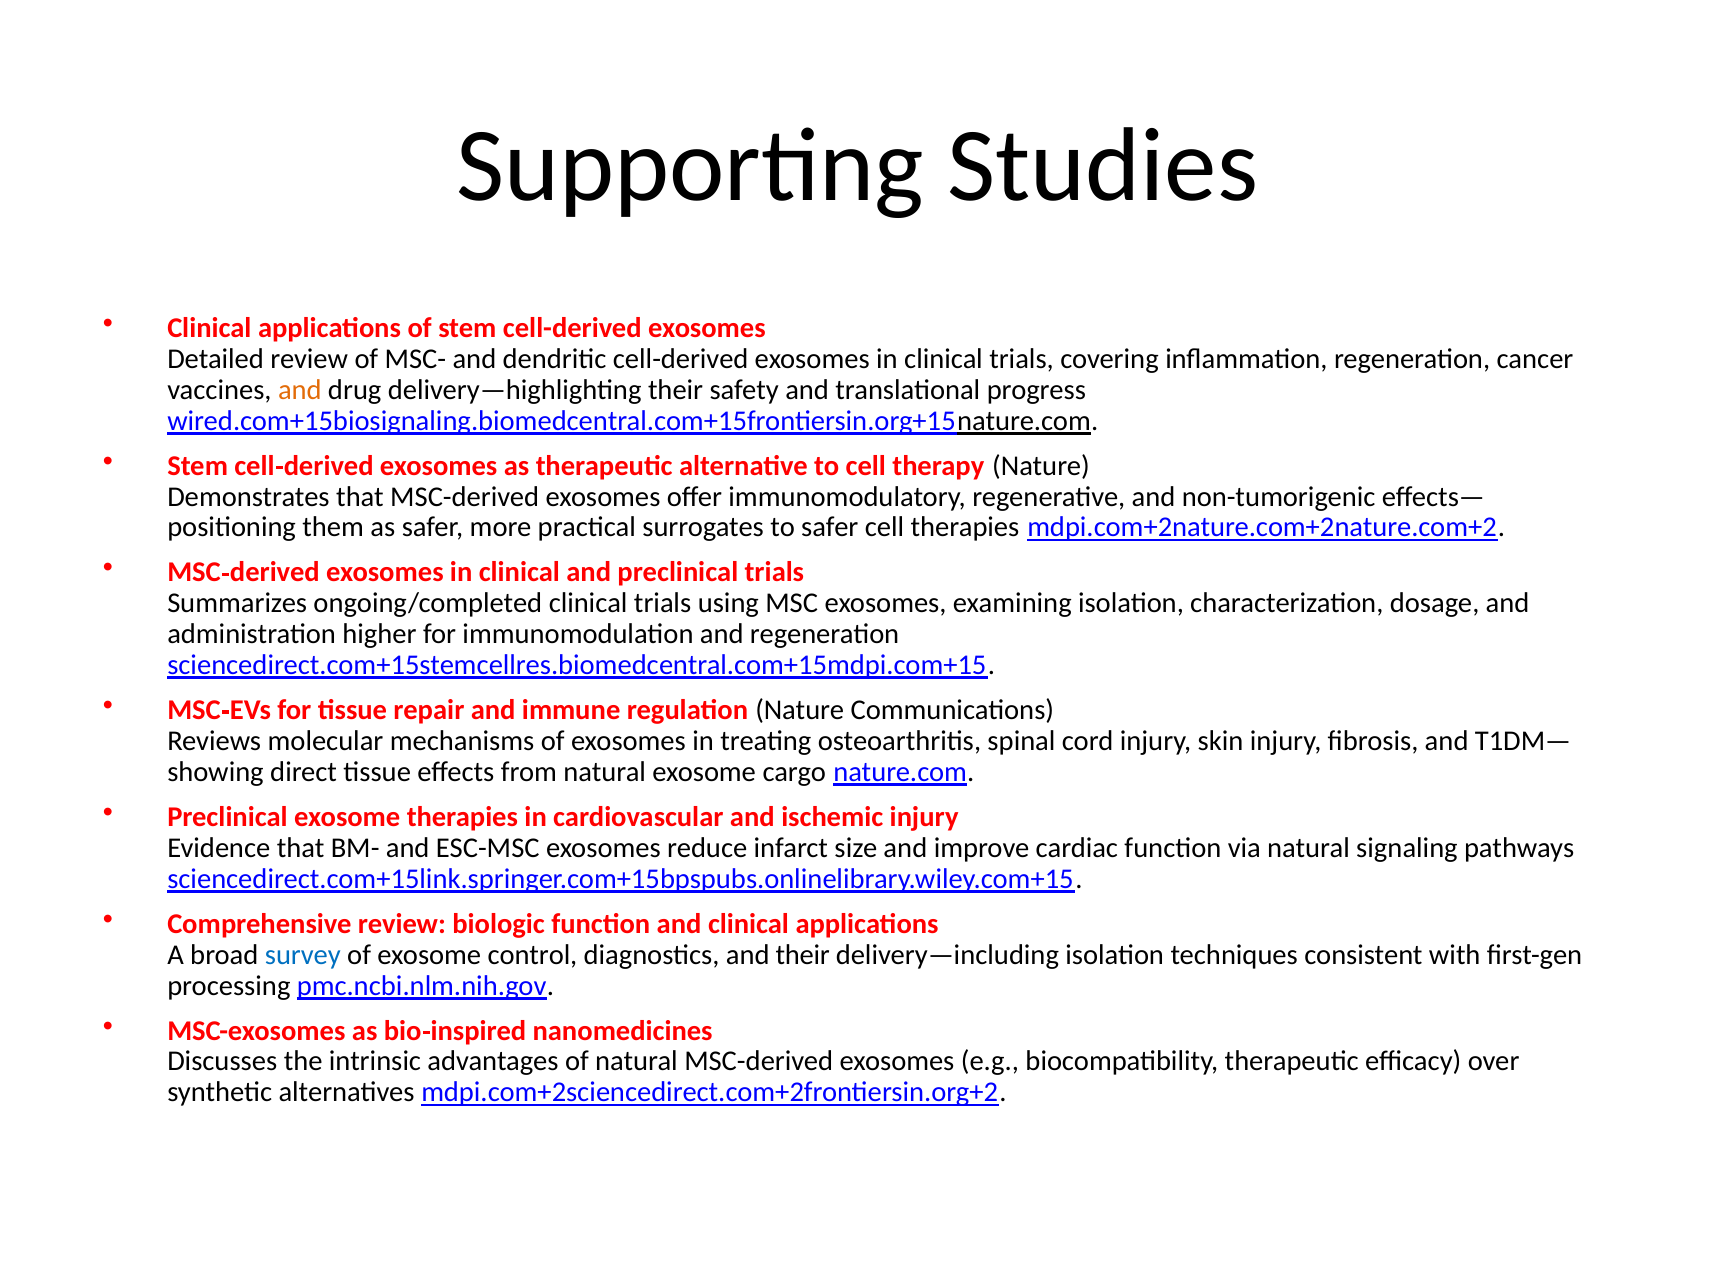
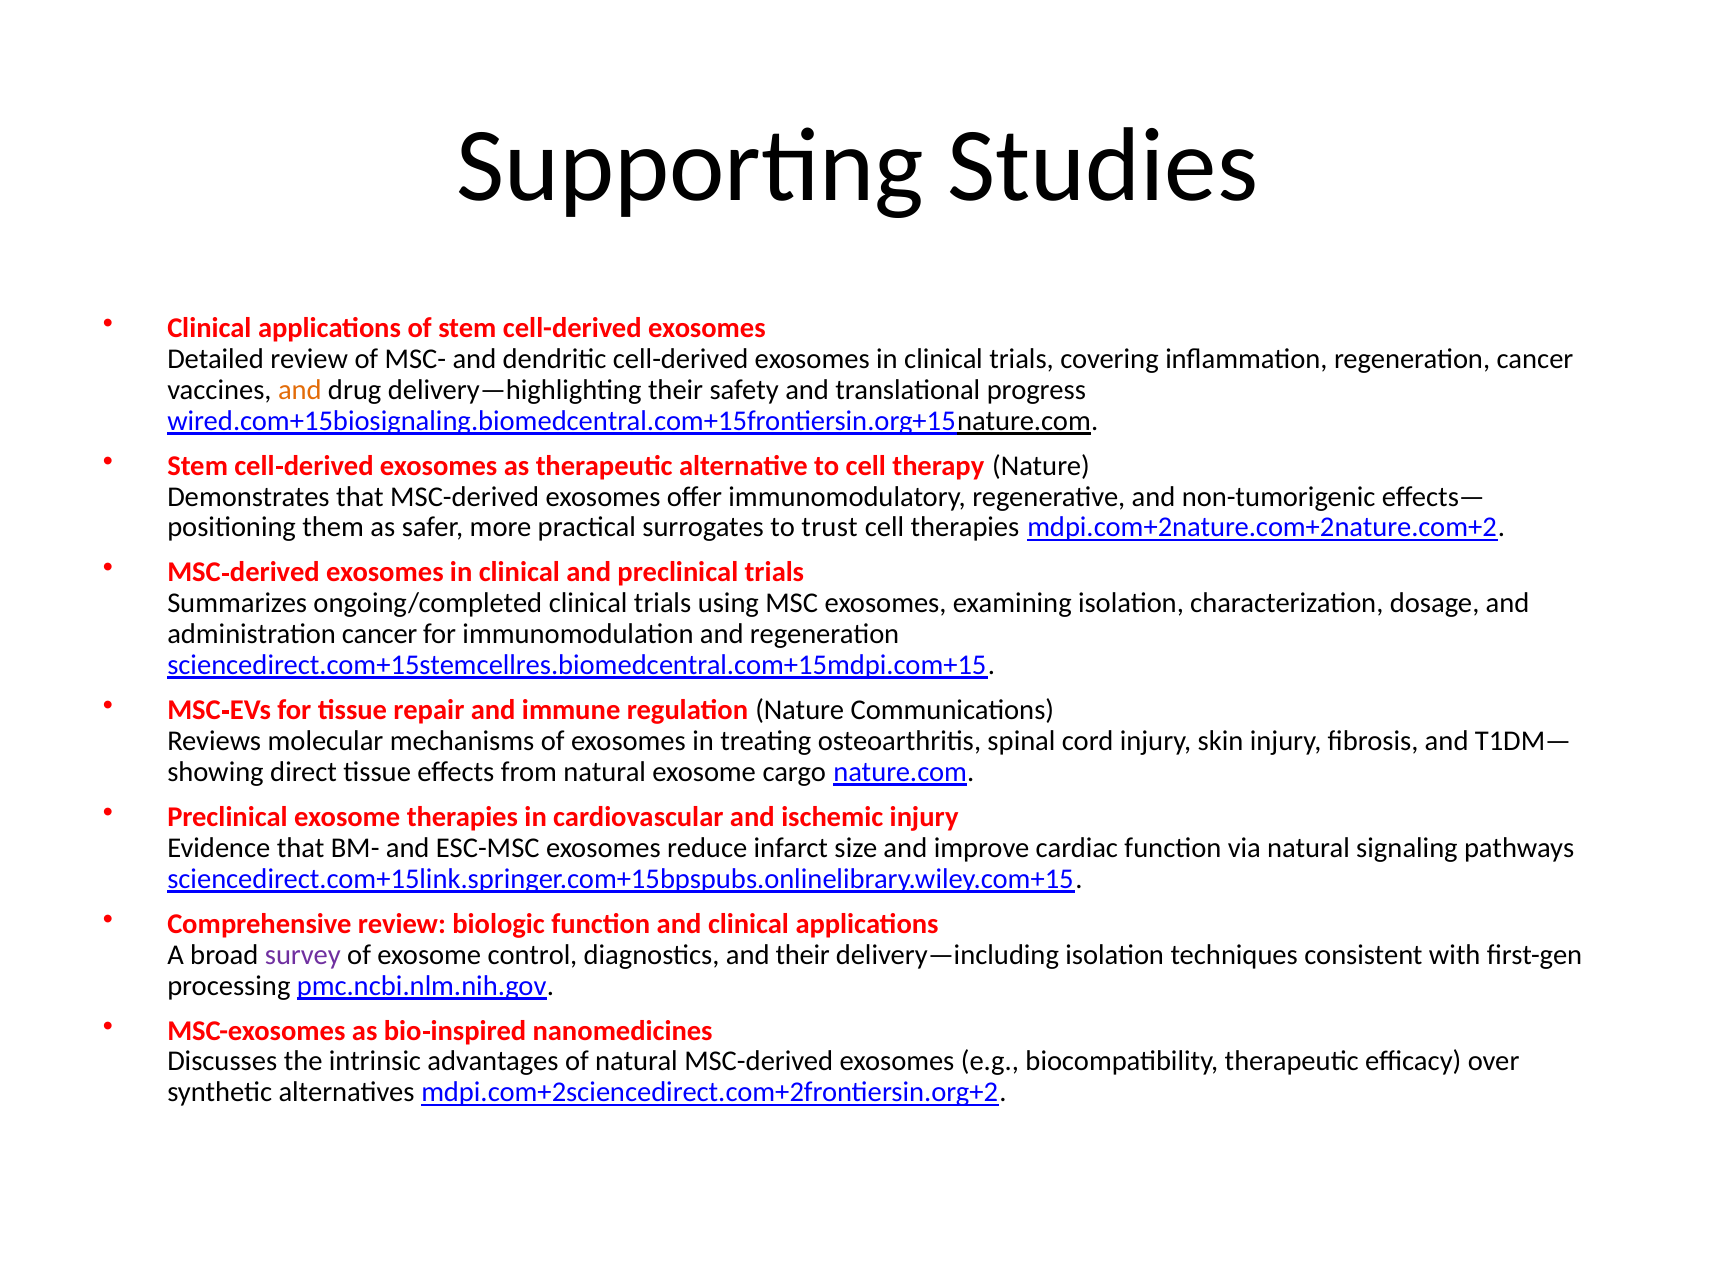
to safer: safer -> trust
administration higher: higher -> cancer
survey colour: blue -> purple
